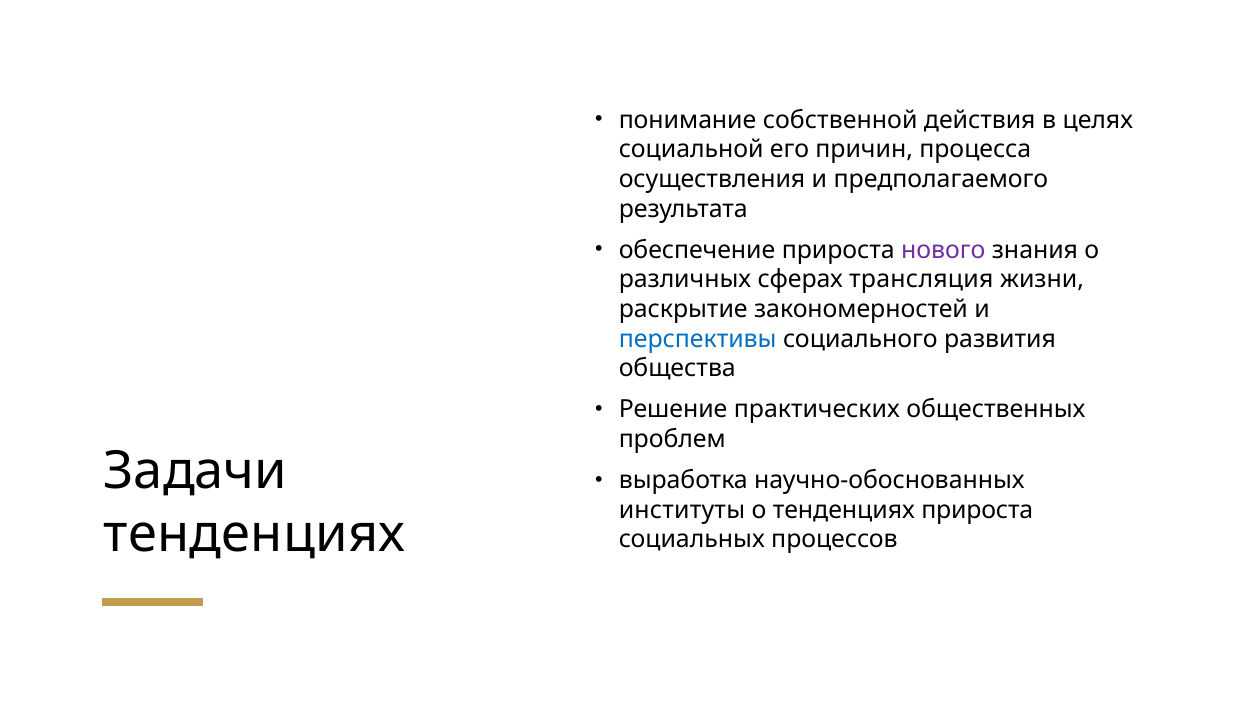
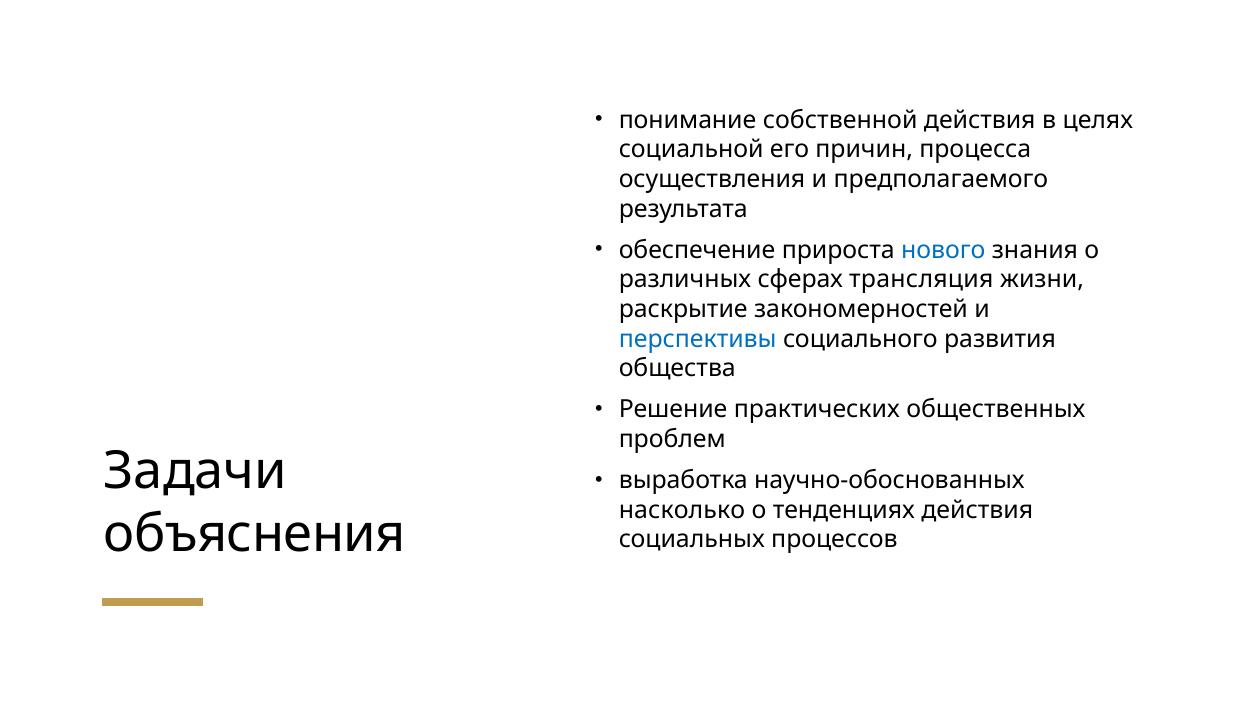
нового colour: purple -> blue
институты: институты -> насколько
тенденциях прироста: прироста -> действия
тенденциях at (255, 534): тенденциях -> объяснения
